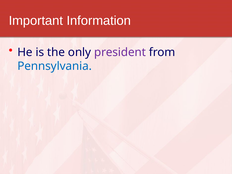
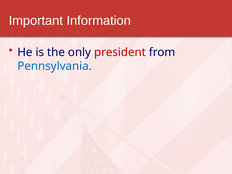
president colour: purple -> red
